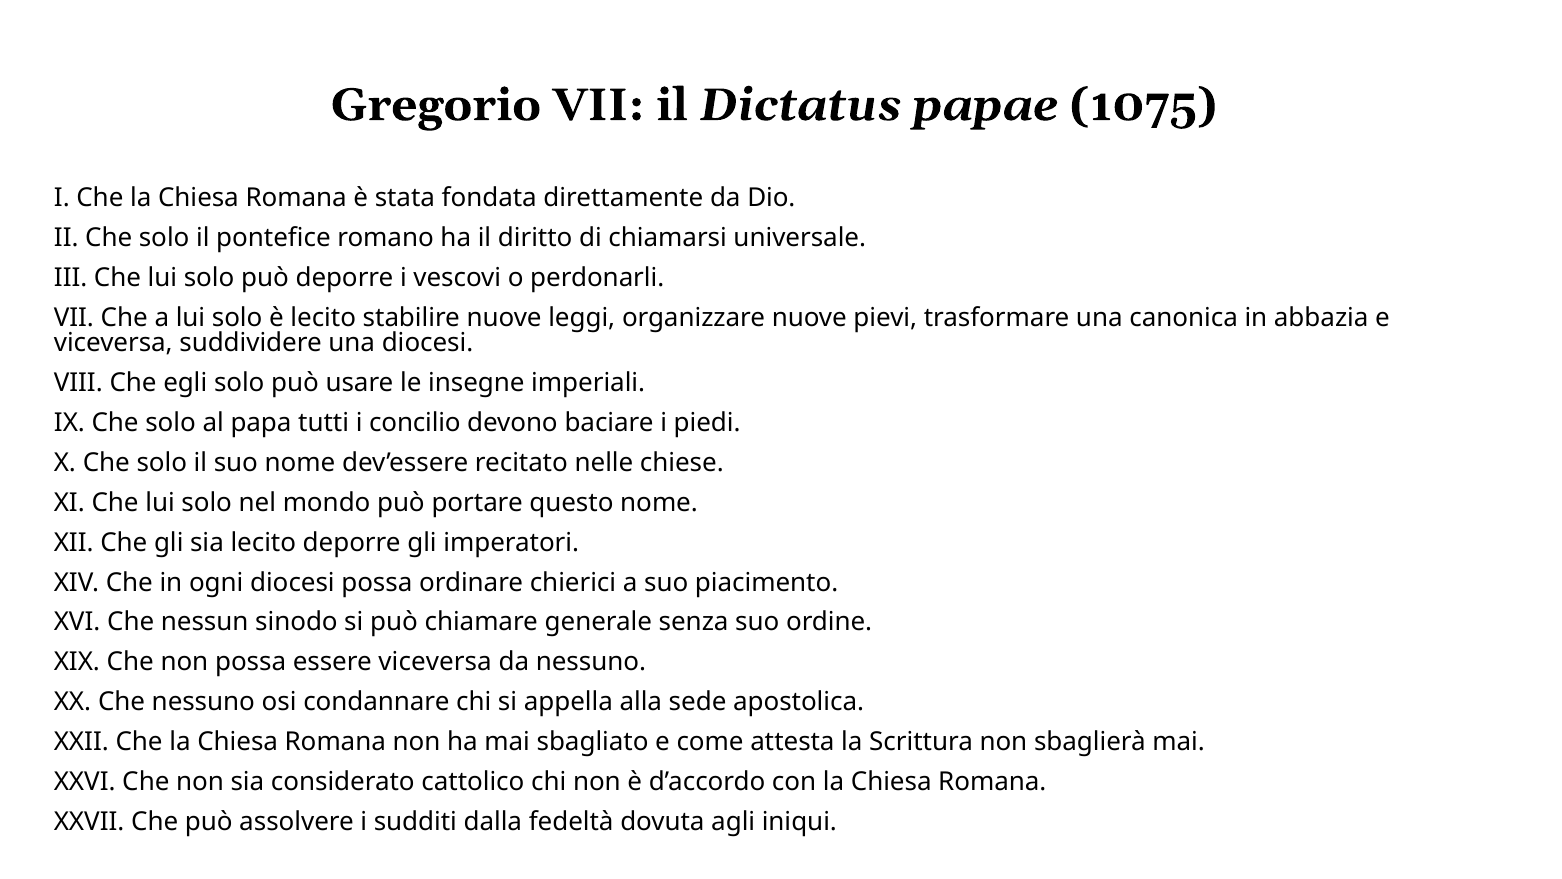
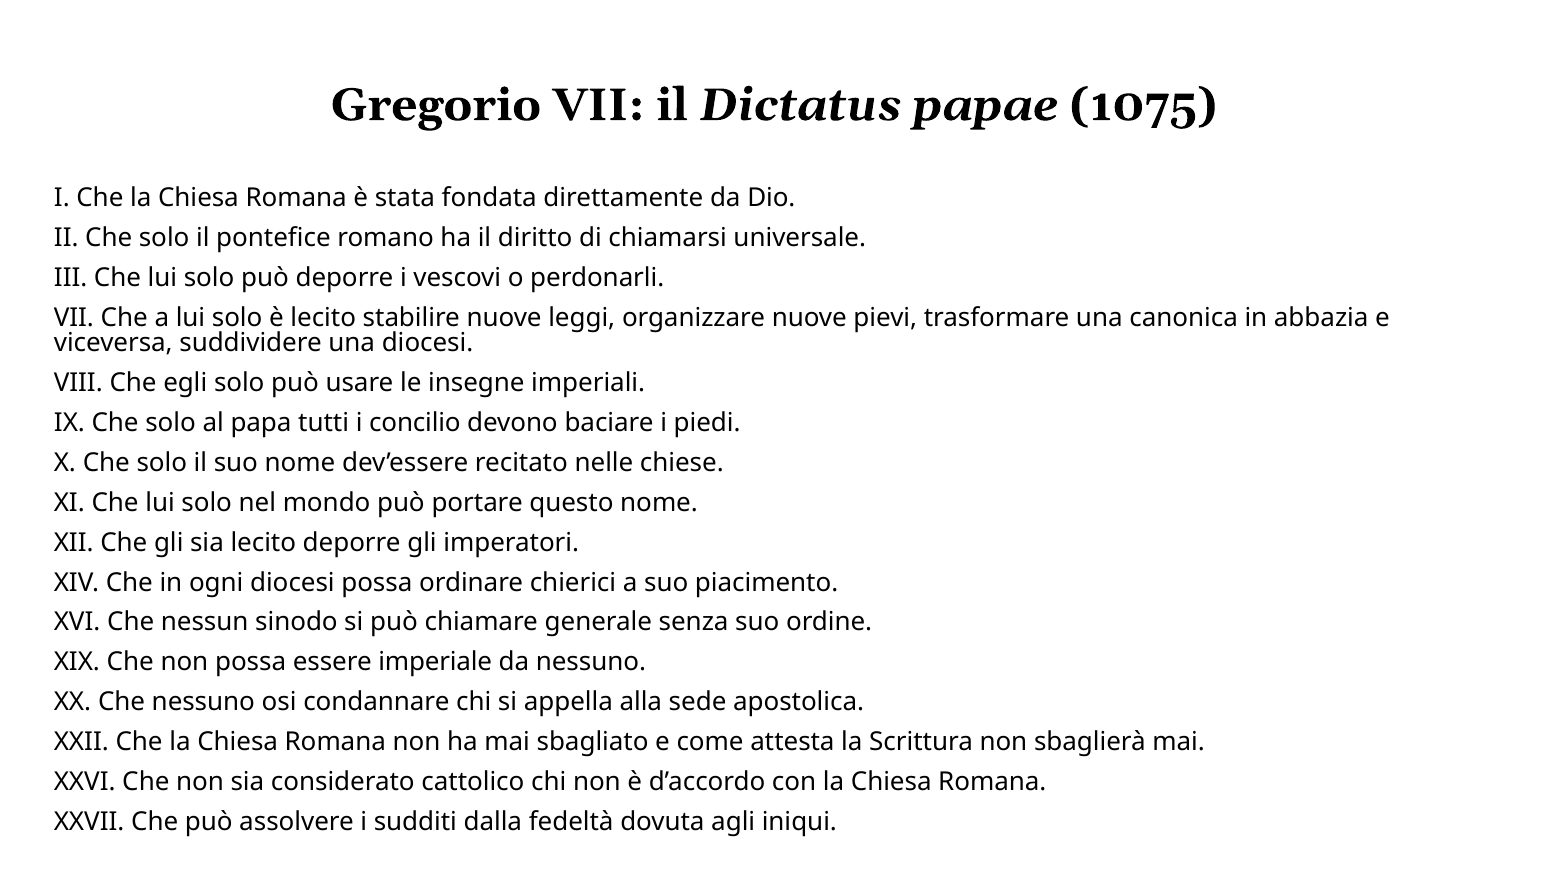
essere viceversa: viceversa -> imperiale
